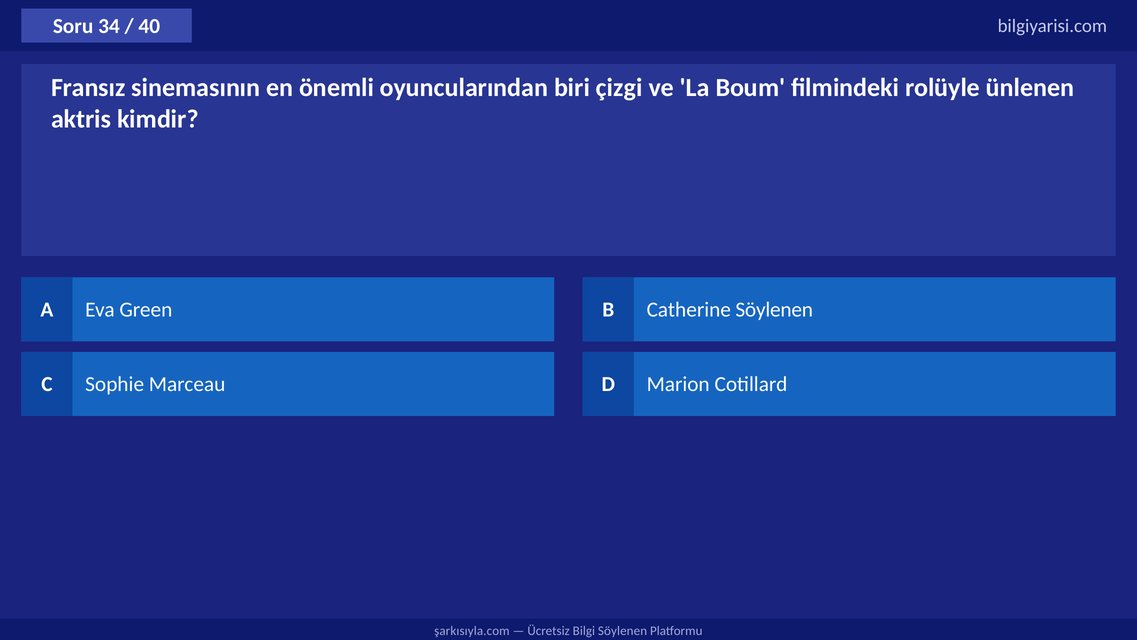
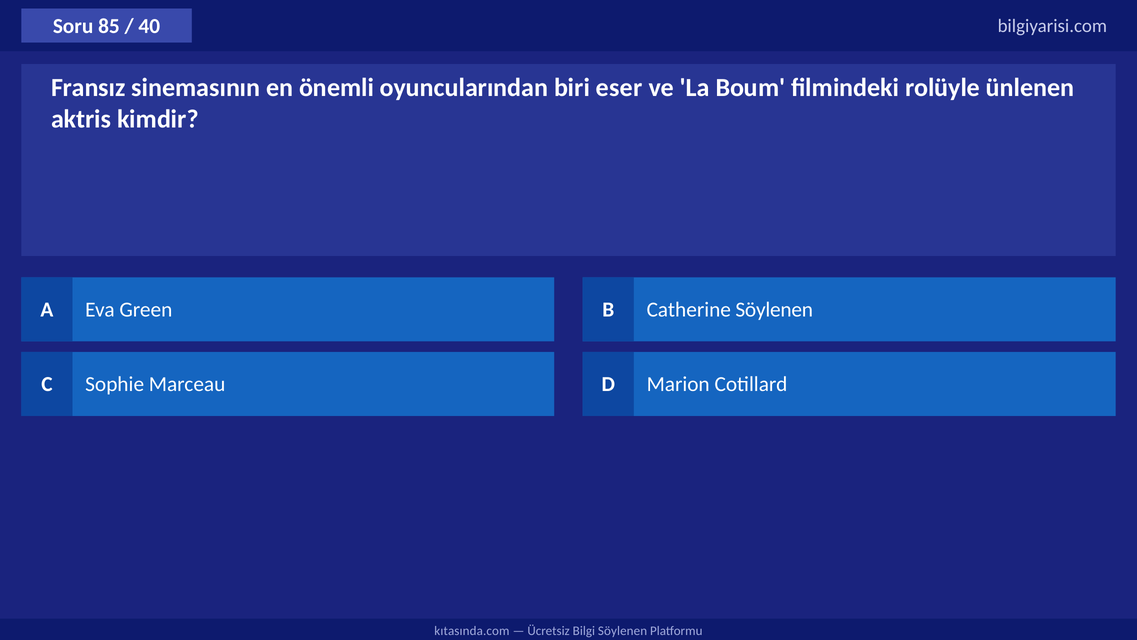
34: 34 -> 85
çizgi: çizgi -> eser
şarkısıyla.com: şarkısıyla.com -> kıtasında.com
